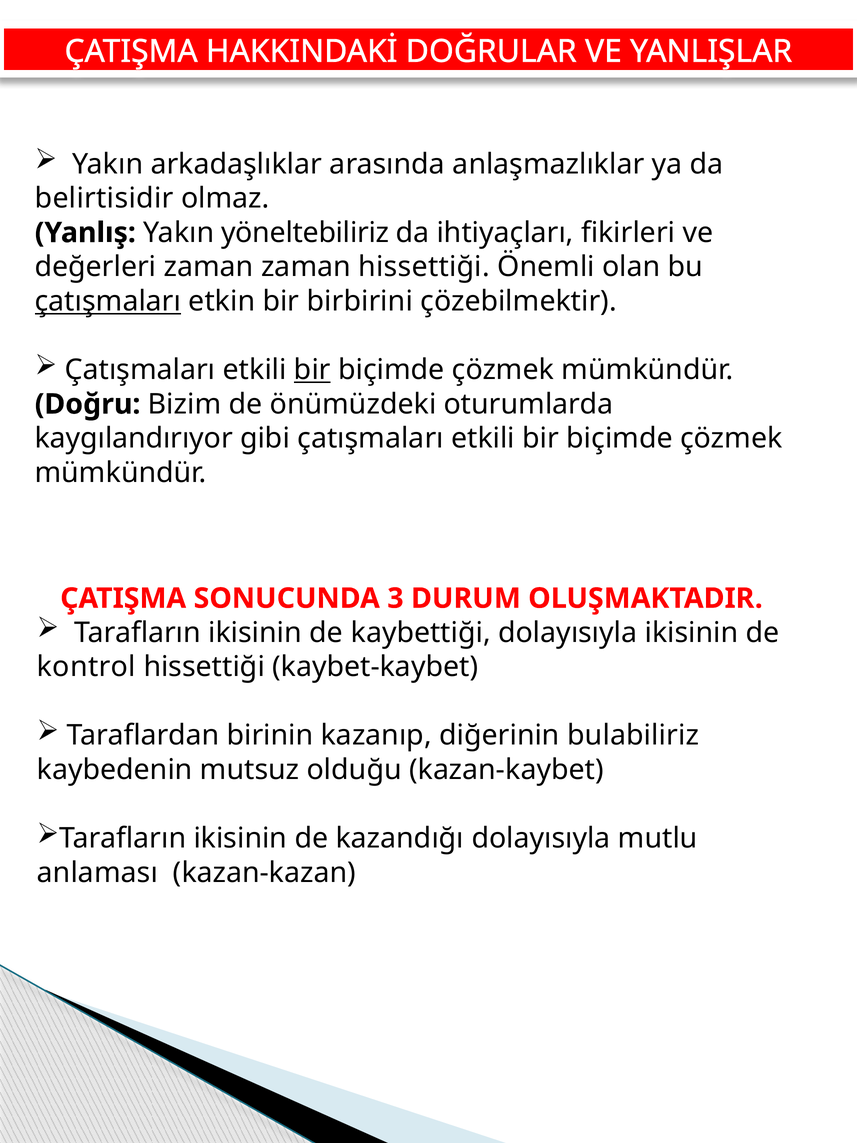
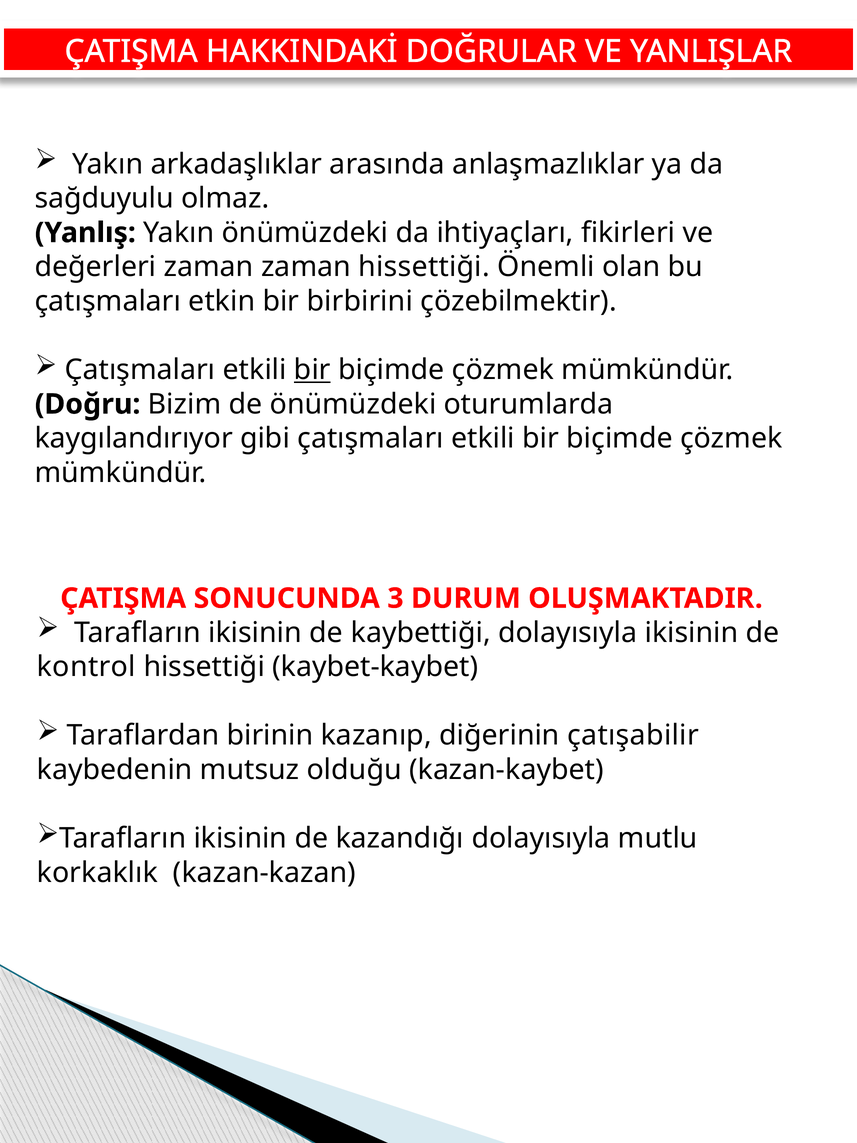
belirtisidir: belirtisidir -> sağduyulu
Yakın yöneltebiliriz: yöneltebiliriz -> önümüzdeki
çatışmaları at (108, 301) underline: present -> none
bulabiliriz: bulabiliriz -> çatışabilir
anlaması: anlaması -> korkaklık
